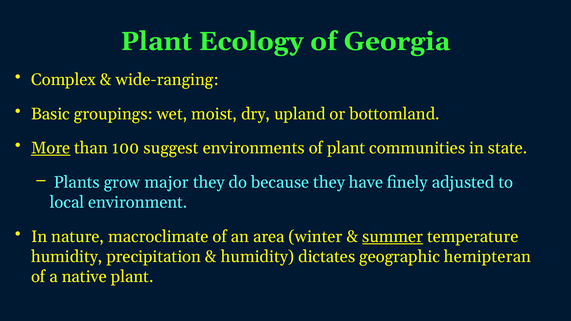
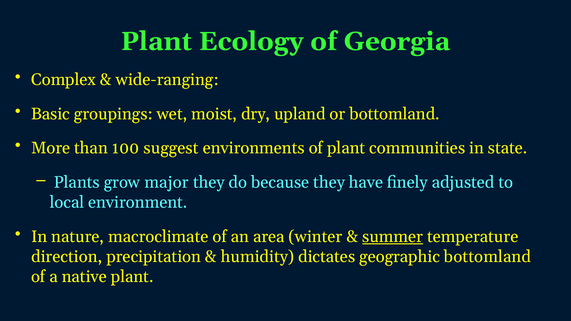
More underline: present -> none
humidity at (67, 257): humidity -> direction
geographic hemipteran: hemipteran -> bottomland
